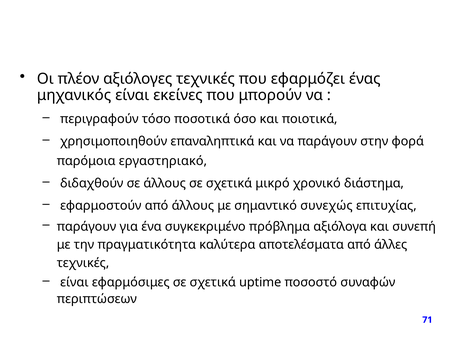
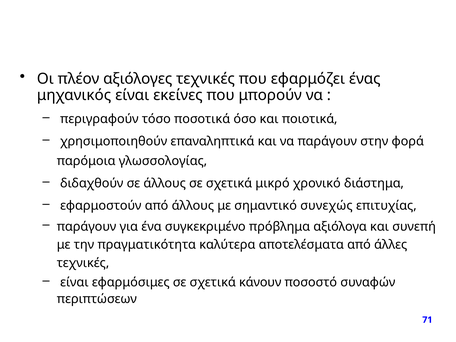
εργαστηριακό: εργαστηριακό -> γλωσσολογίας
uptime: uptime -> κάνουν
